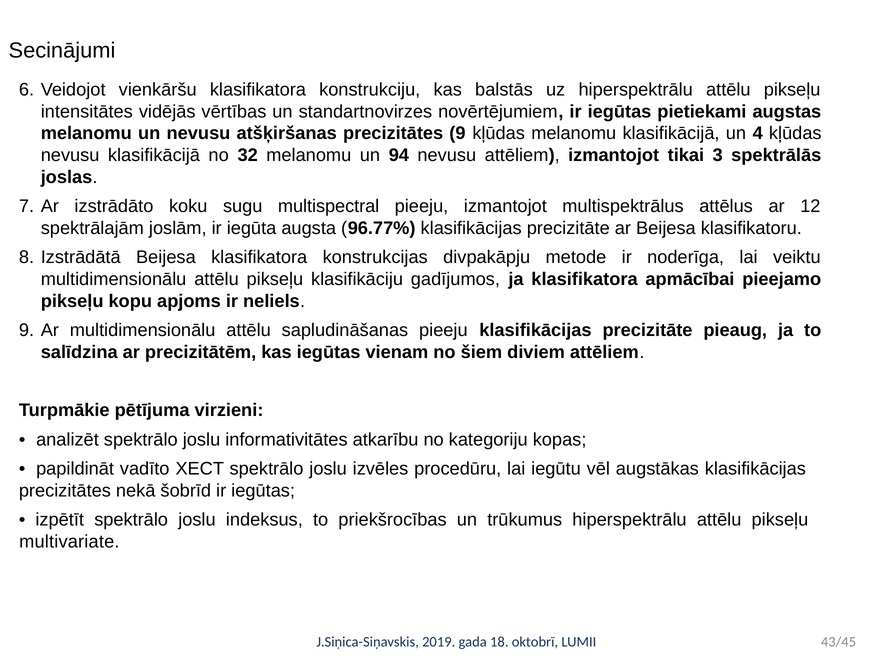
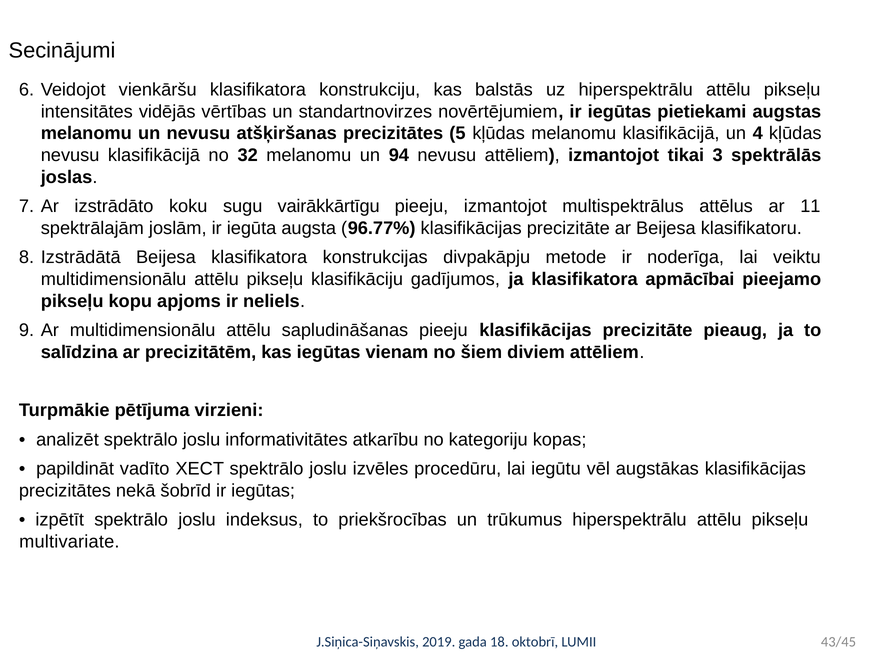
precizitātes 9: 9 -> 5
multispectral: multispectral -> vairākkārtīgu
12: 12 -> 11
